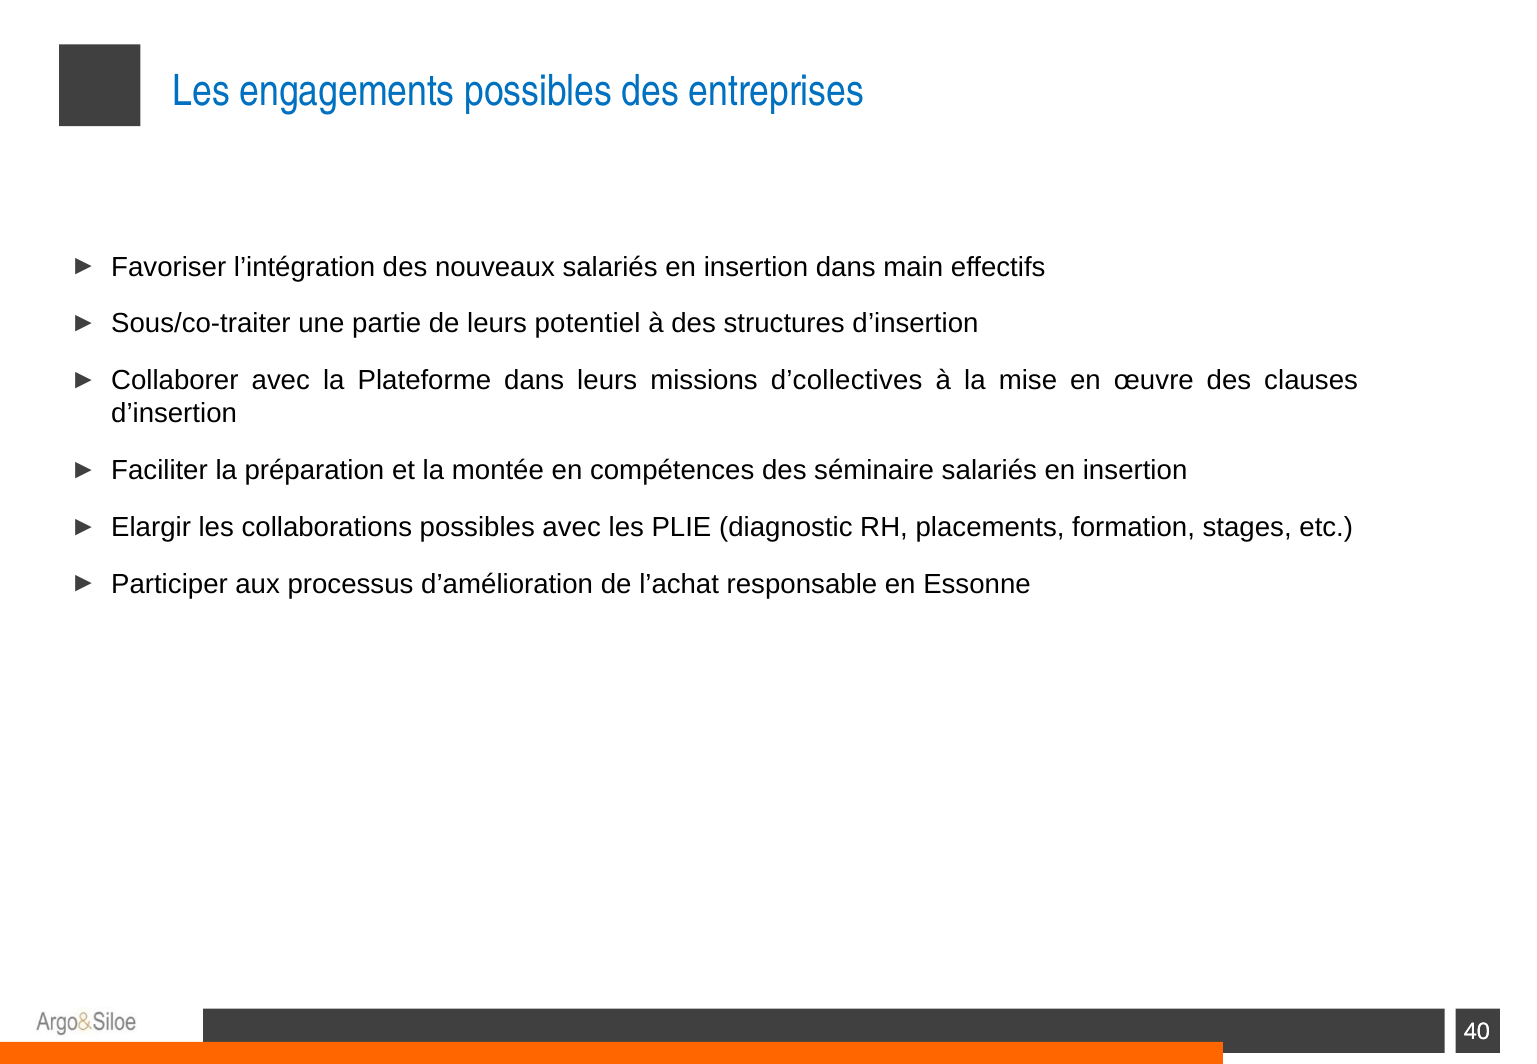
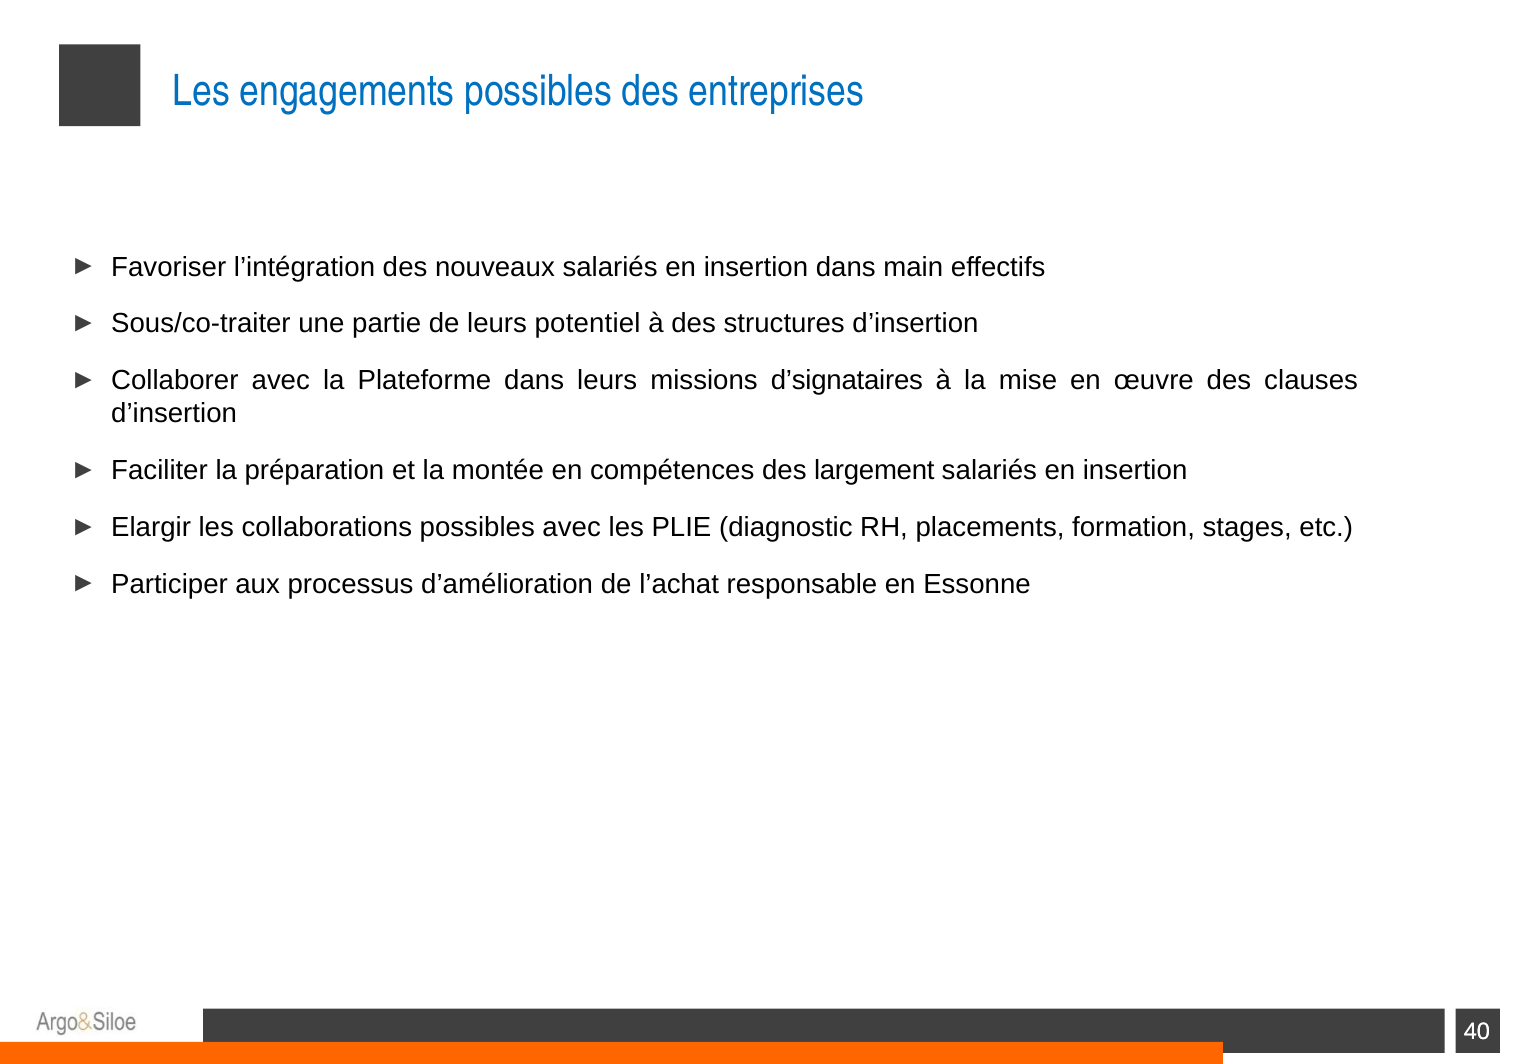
d’collectives: d’collectives -> d’signataires
séminaire: séminaire -> largement
